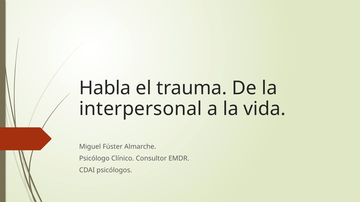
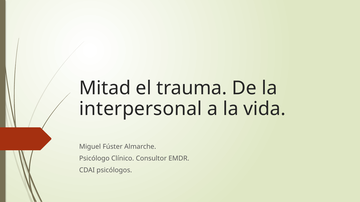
Habla: Habla -> Mitad
